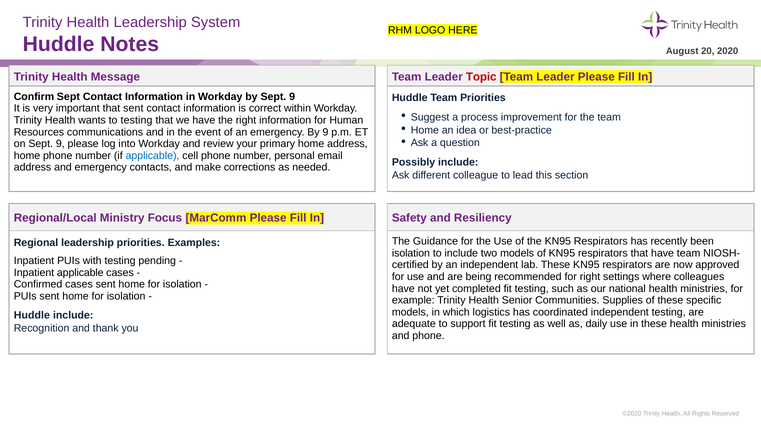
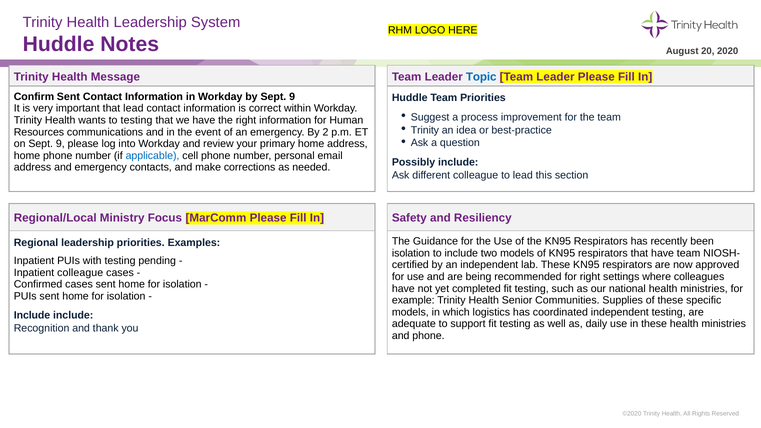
Topic colour: red -> blue
Confirm Sept: Sept -> Sent
that sent: sent -> lead
Home at (425, 130): Home -> Trinity
By 9: 9 -> 2
Inpatient applicable: applicable -> colleague
Huddle at (32, 316): Huddle -> Include
